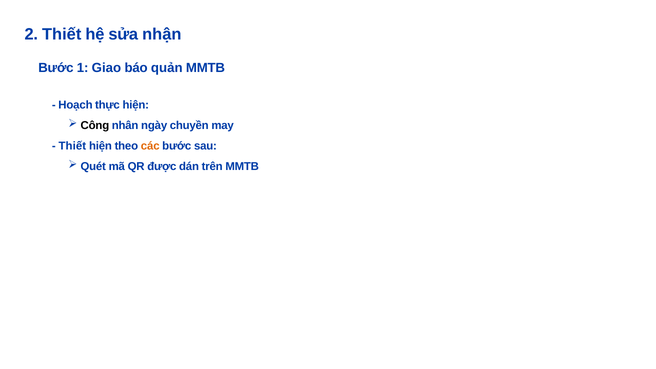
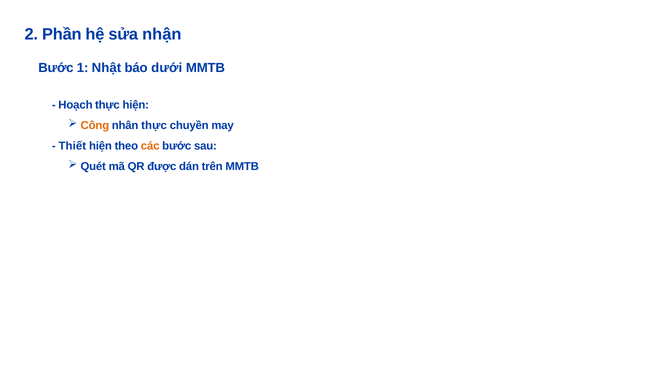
2 Thiết: Thiết -> Phần
Giao: Giao -> Nhật
quản: quản -> dưới
Công colour: black -> orange
nhân ngày: ngày -> thực
